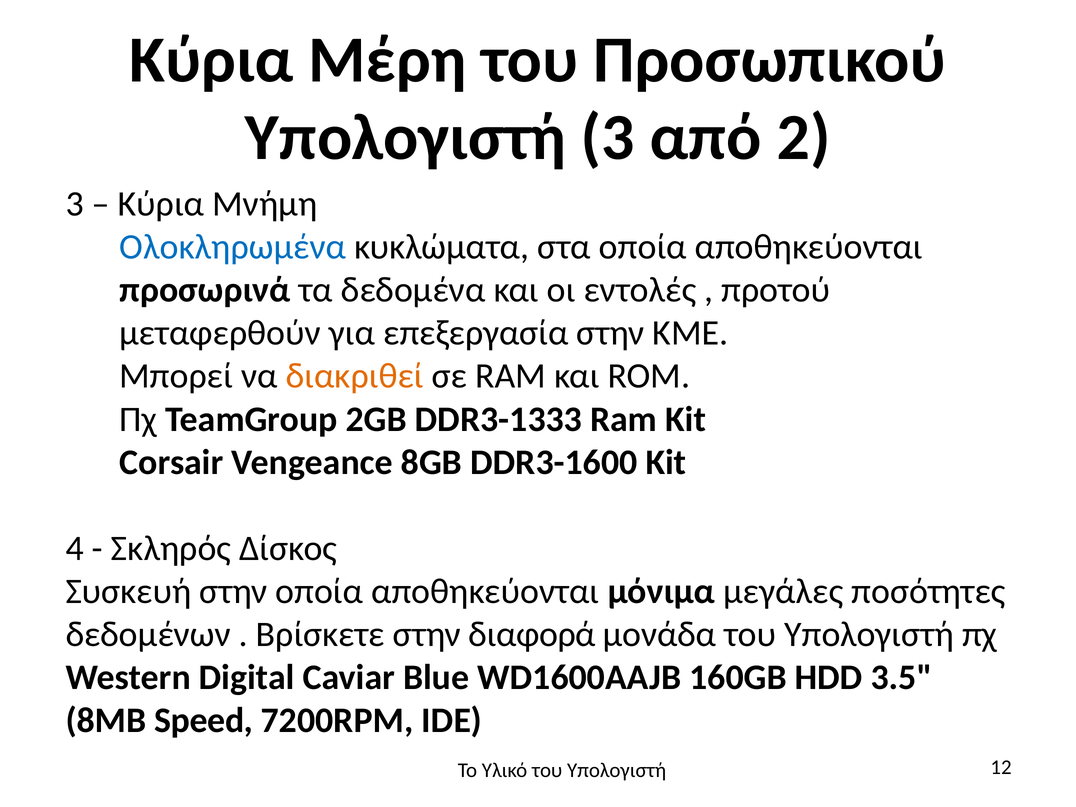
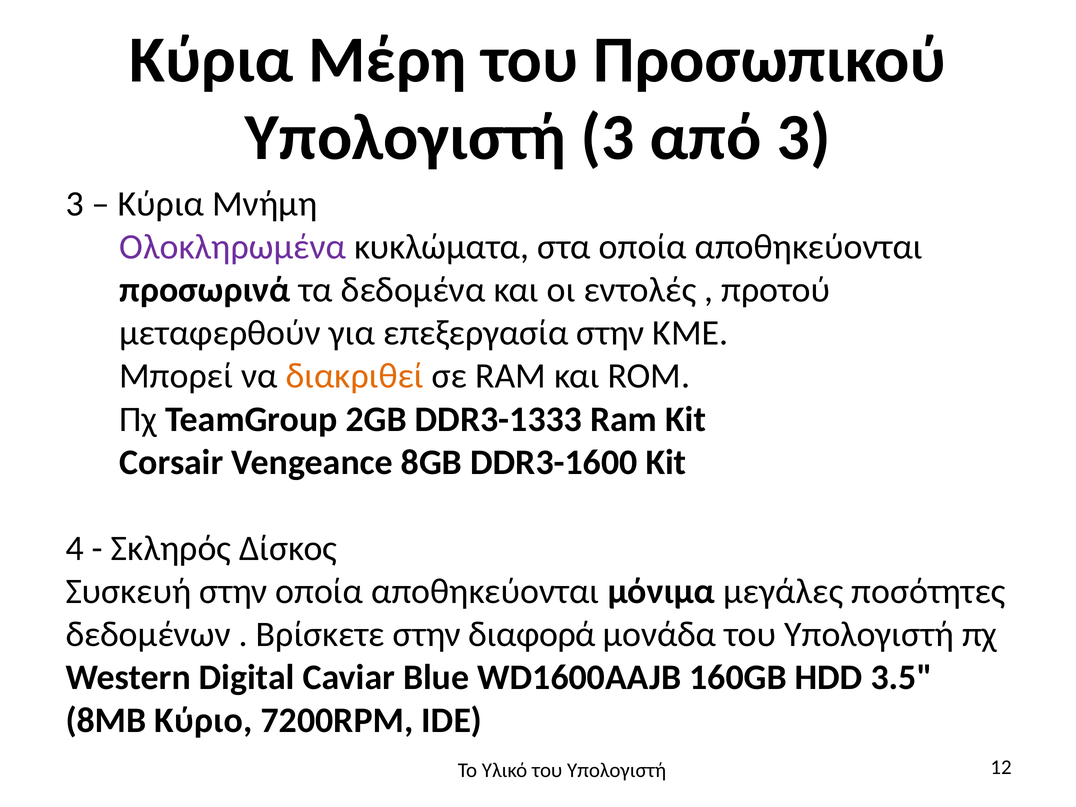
από 2: 2 -> 3
Ολοκληρωμένα colour: blue -> purple
Speed: Speed -> Κύριο
